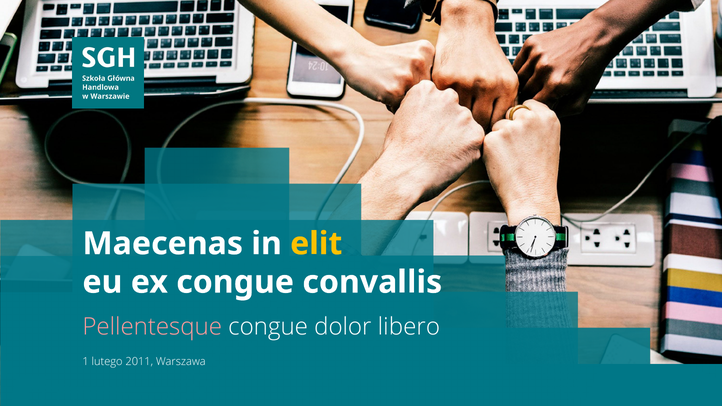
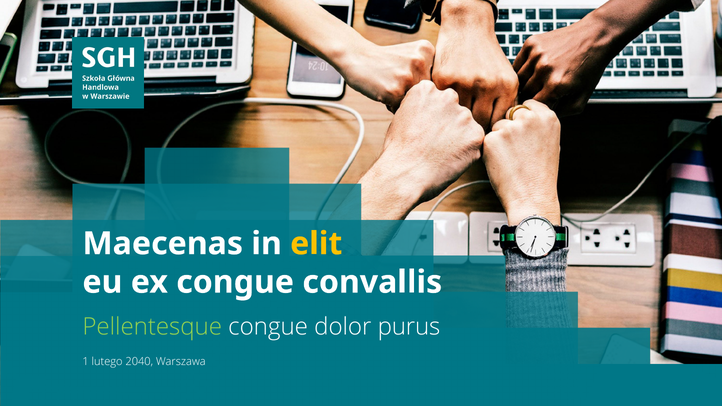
Pellentesque colour: pink -> light green
libero: libero -> purus
2011: 2011 -> 2040
